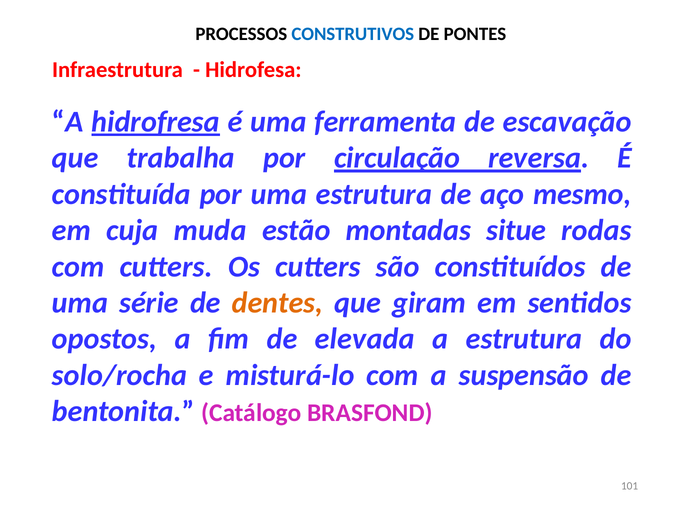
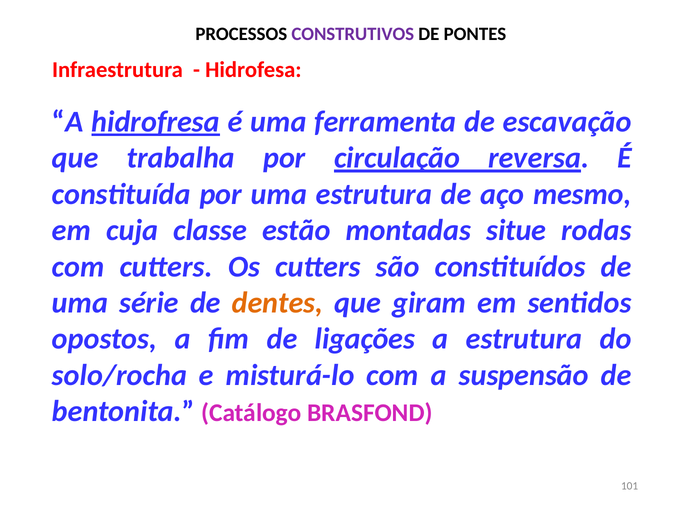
CONSTRUTIVOS colour: blue -> purple
muda: muda -> classe
elevada: elevada -> ligações
